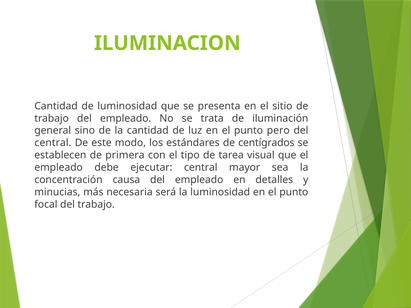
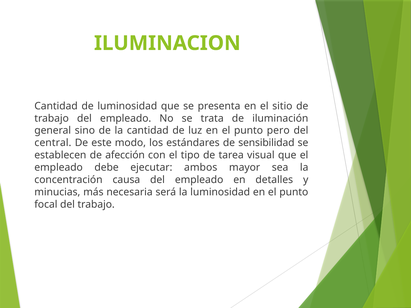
centígrados: centígrados -> sensibilidad
primera: primera -> afección
ejecutar central: central -> ambos
